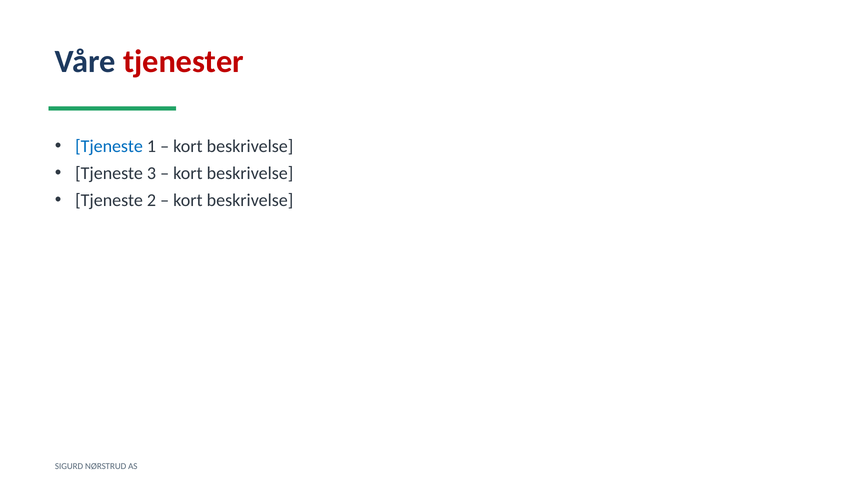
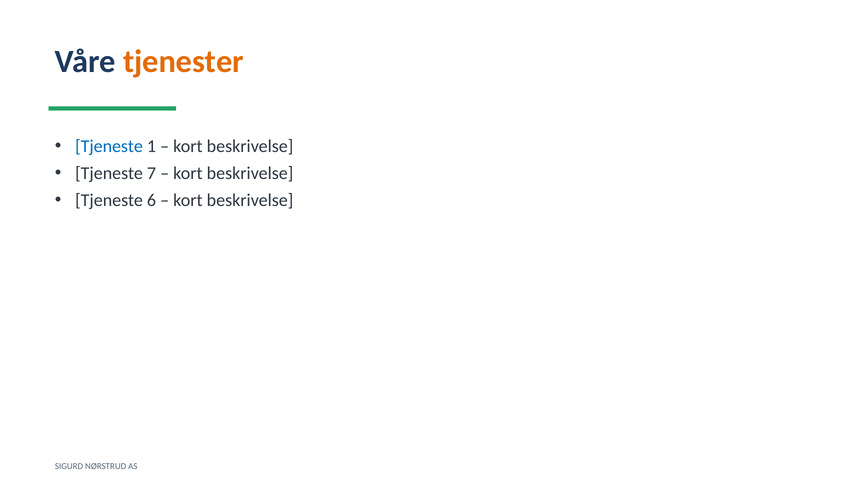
tjenester colour: red -> orange
3: 3 -> 7
2: 2 -> 6
